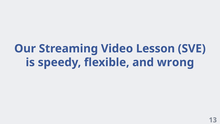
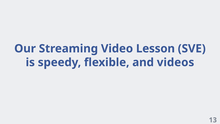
wrong: wrong -> videos
